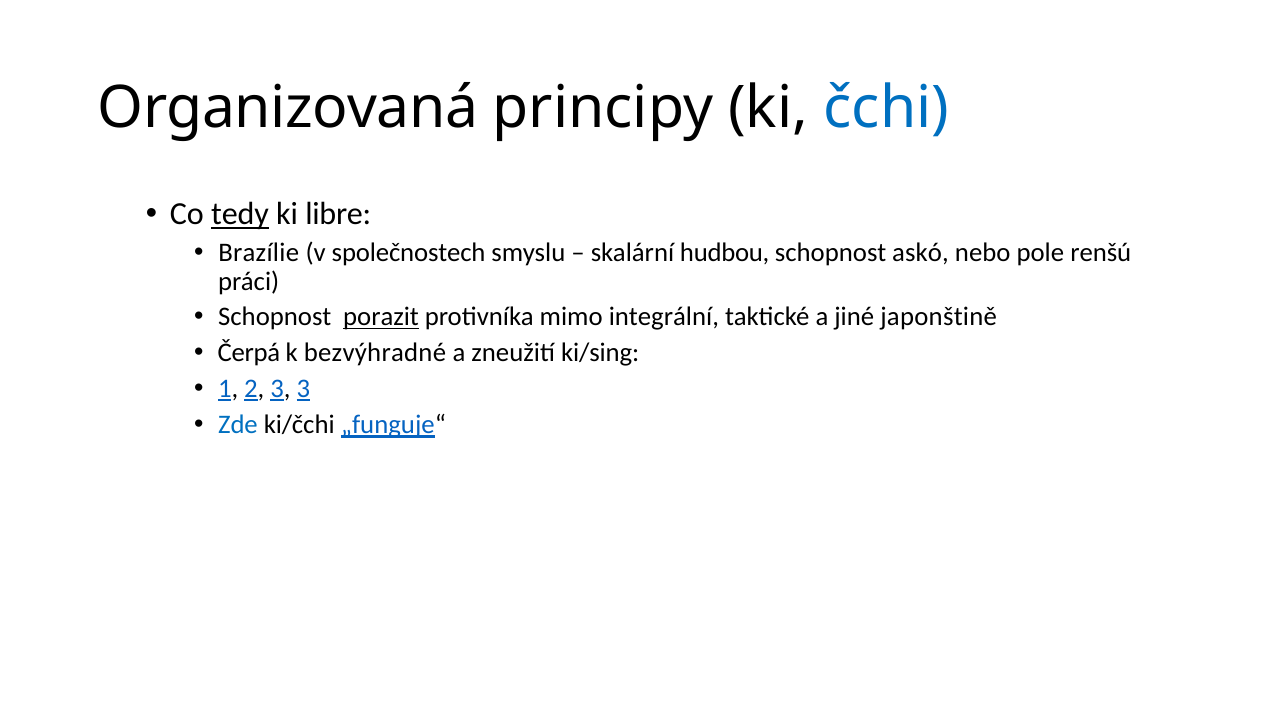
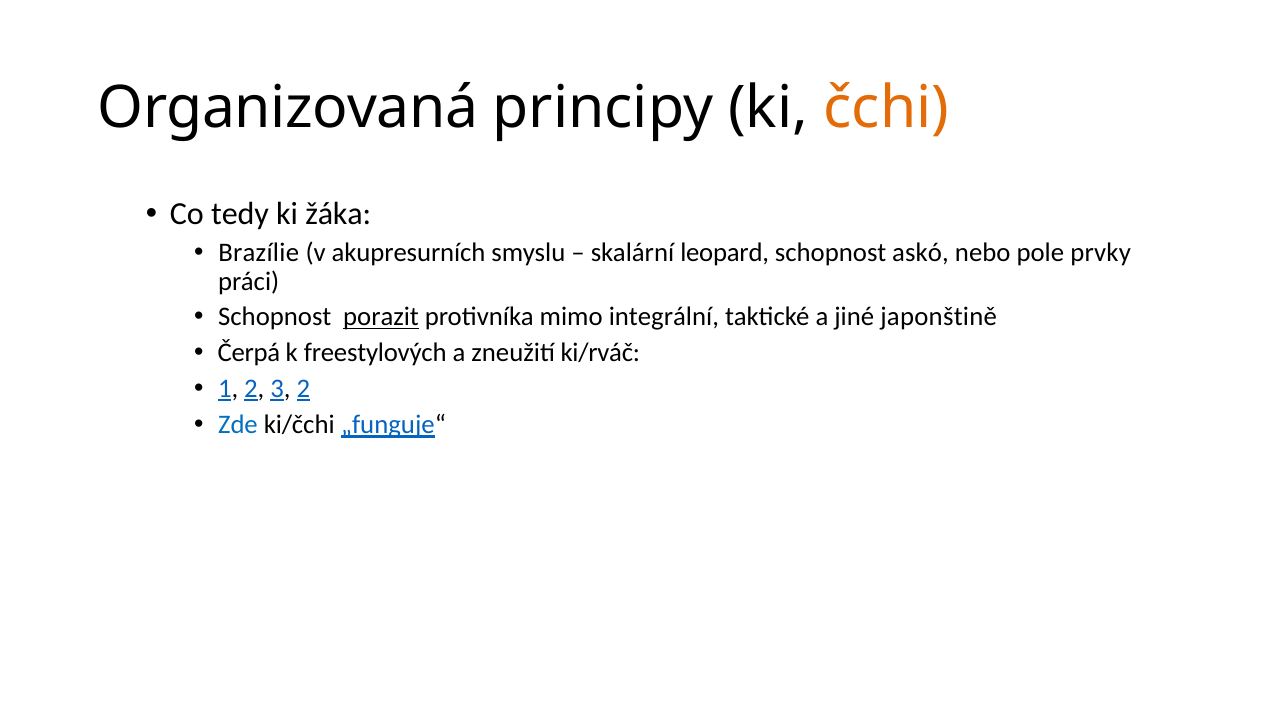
čchi colour: blue -> orange
tedy underline: present -> none
libre: libre -> žáka
společnostech: společnostech -> akupresurních
hudbou: hudbou -> leopard
renšú: renšú -> prvky
bezvýhradné: bezvýhradné -> freestylových
ki/sing: ki/sing -> ki/rváč
3 3: 3 -> 2
